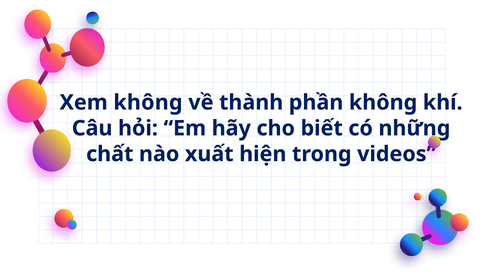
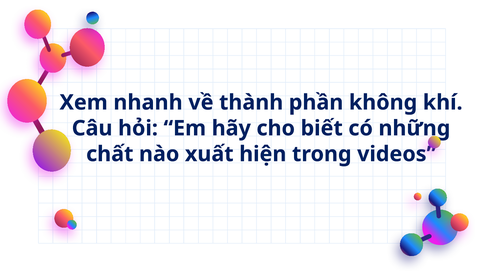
không at (148, 103): không -> nhanh
